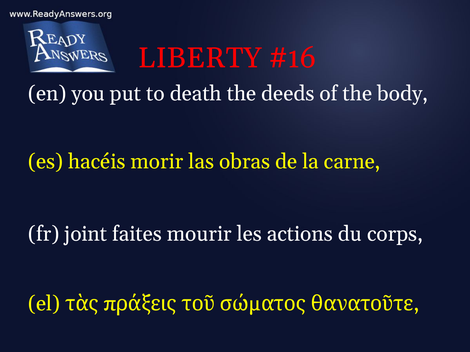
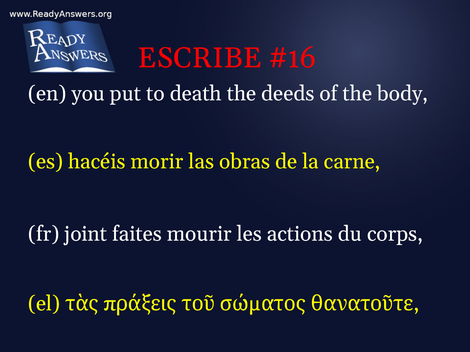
LIBERTY: LIBERTY -> ESCRIBE
